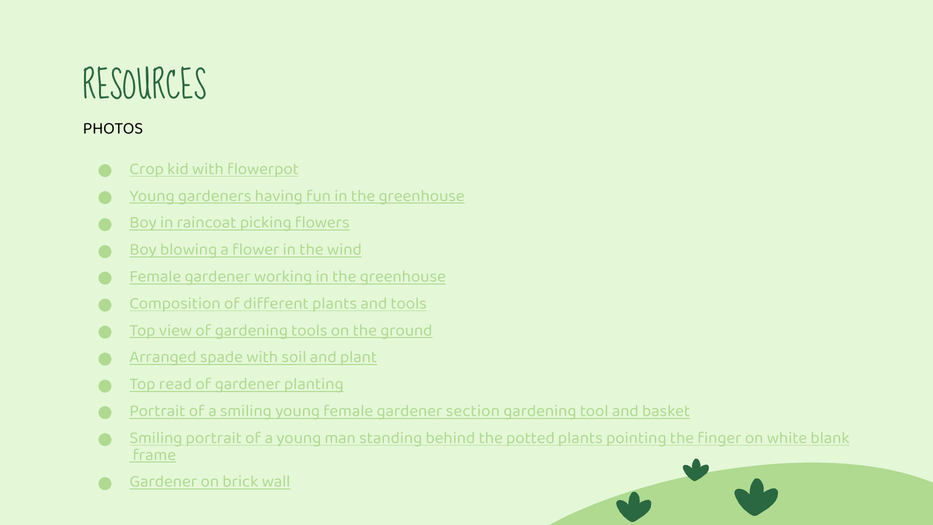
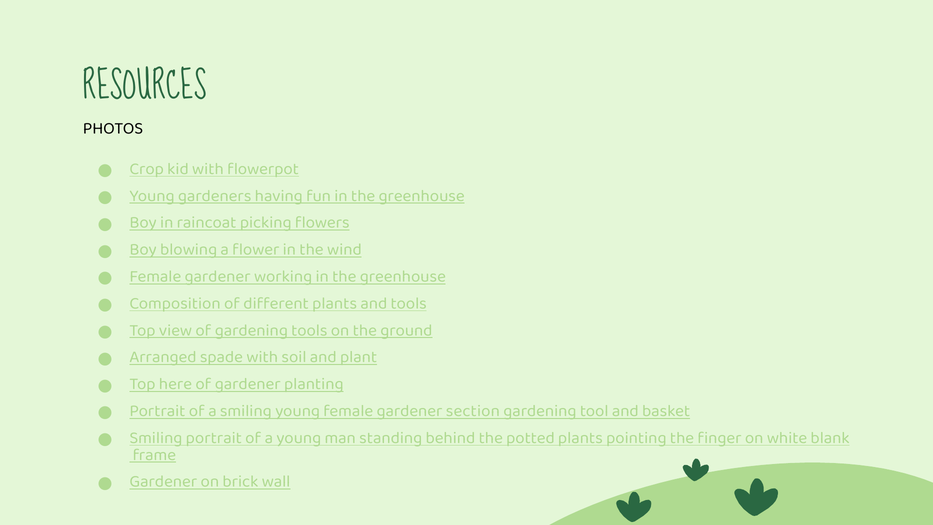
read: read -> here
